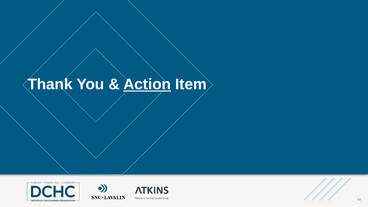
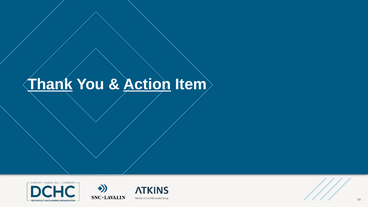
Thank underline: none -> present
